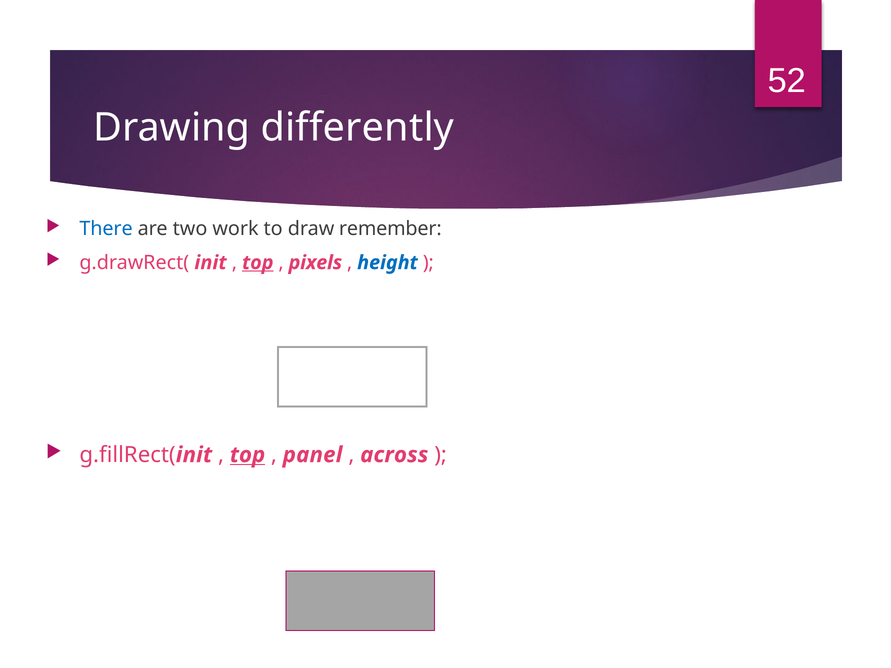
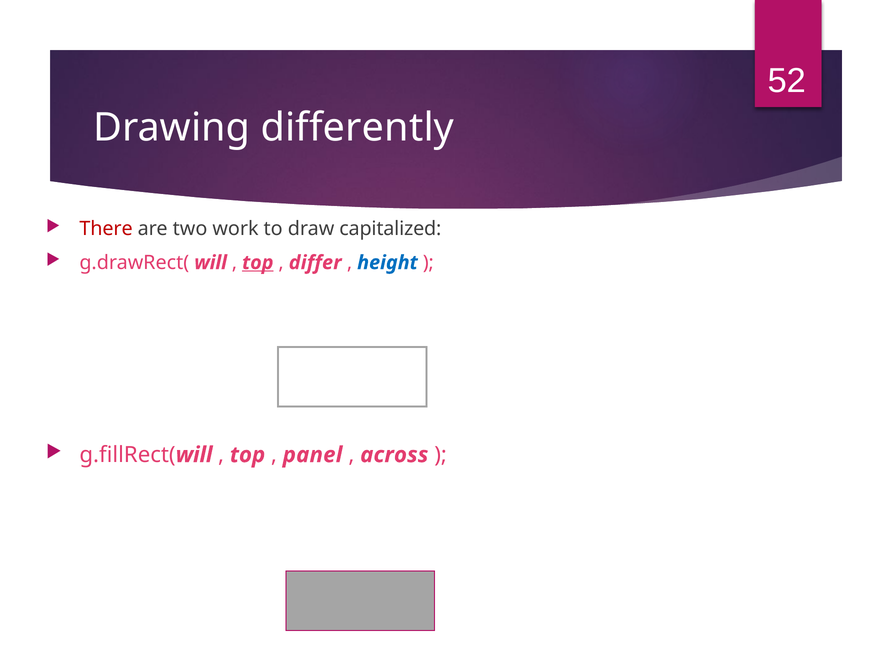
There colour: blue -> red
remember: remember -> capitalized
g.drawRect( init: init -> will
pixels: pixels -> differ
init at (194, 455): init -> will
top at (248, 455) underline: present -> none
